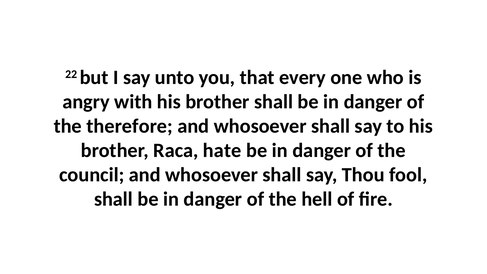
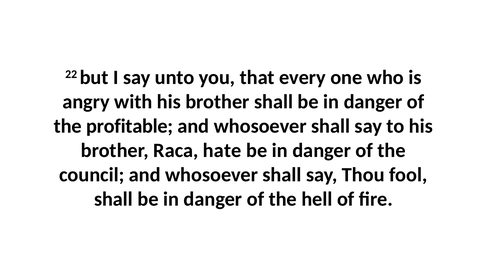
therefore: therefore -> profitable
